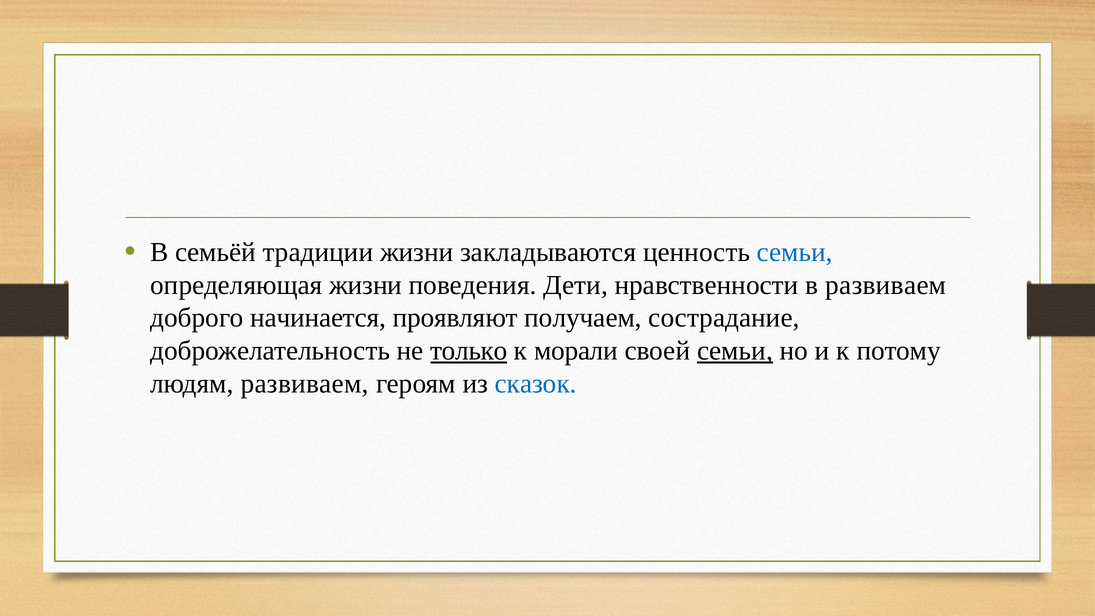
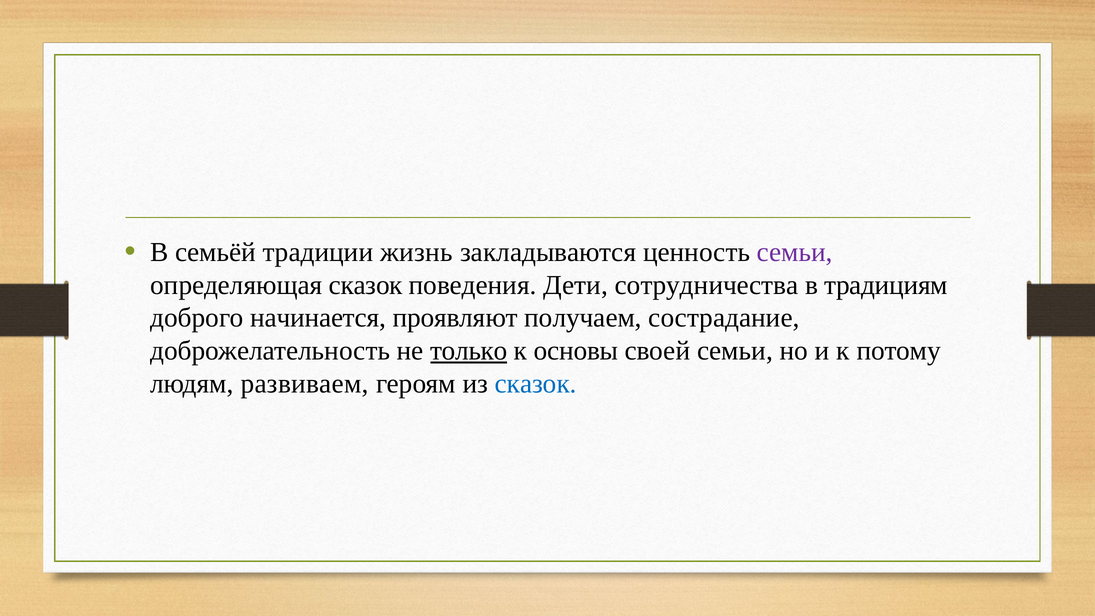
традиции жизни: жизни -> жизнь
семьи at (795, 252) colour: blue -> purple
определяющая жизни: жизни -> сказок
нравственности: нравственности -> сотрудничества
в развиваем: развиваем -> традициям
морали: морали -> основы
семьи at (735, 351) underline: present -> none
